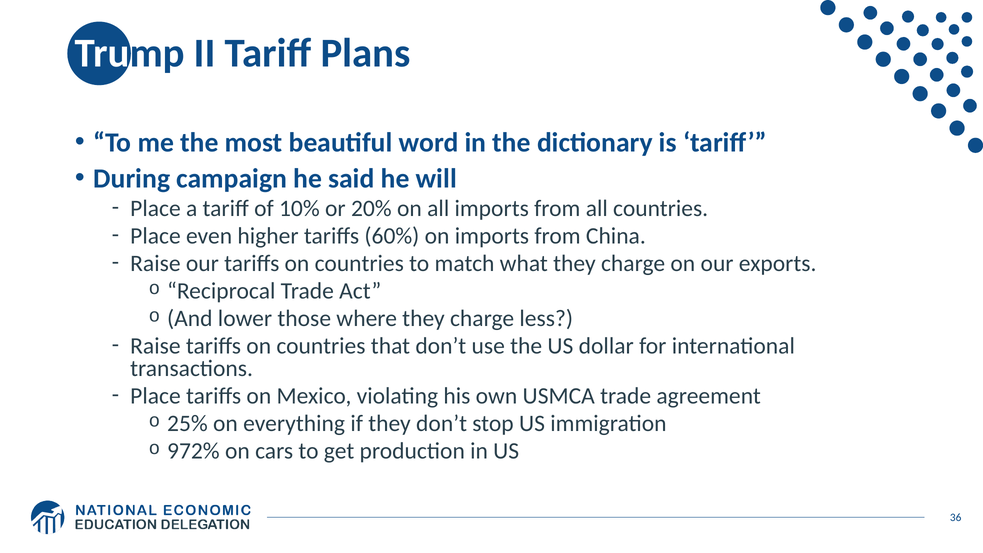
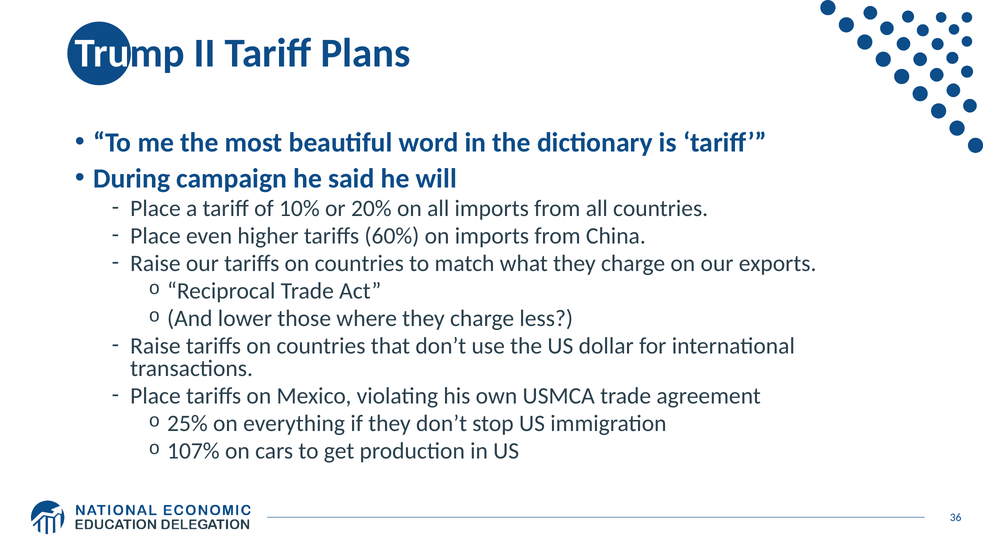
972%: 972% -> 107%
